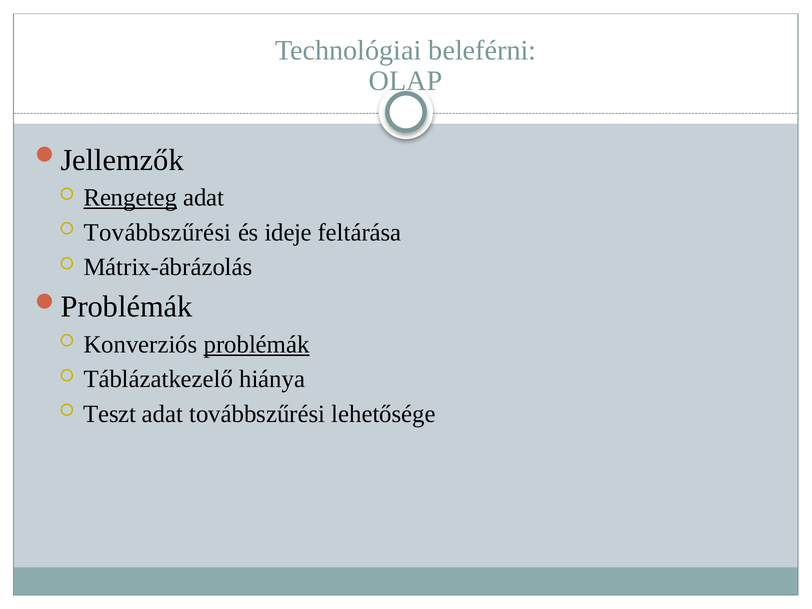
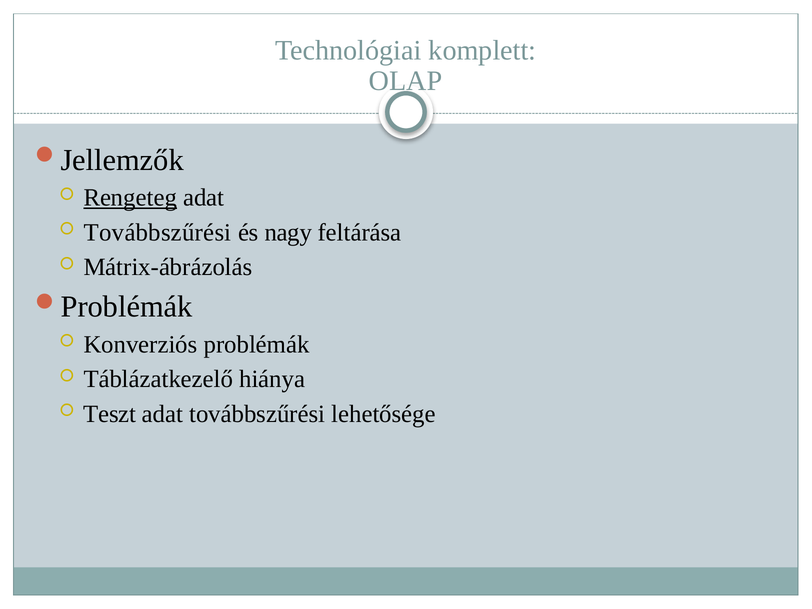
beleférni: beleférni -> komplett
ideje: ideje -> nagy
problémák underline: present -> none
